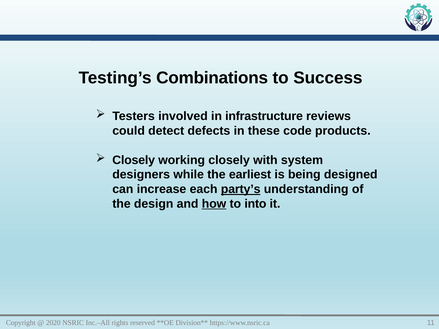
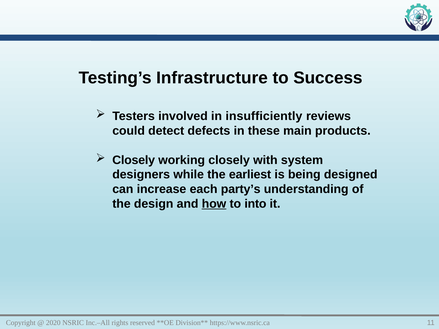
Combinations: Combinations -> Infrastructure
infrastructure: infrastructure -> insufficiently
code: code -> main
party’s underline: present -> none
